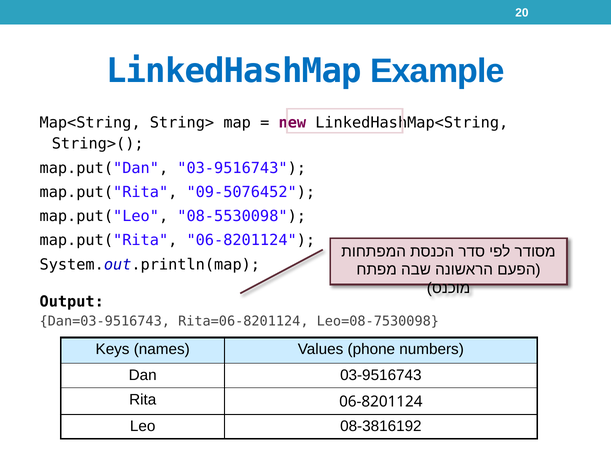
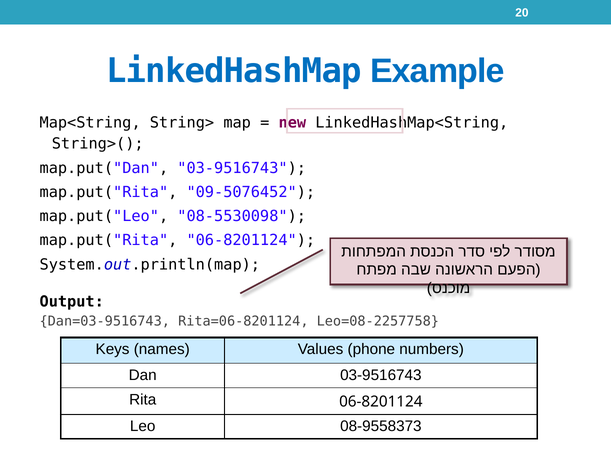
Leo=08-7530098: Leo=08-7530098 -> Leo=08-2257758
08-3816192: 08-3816192 -> 08-9558373
